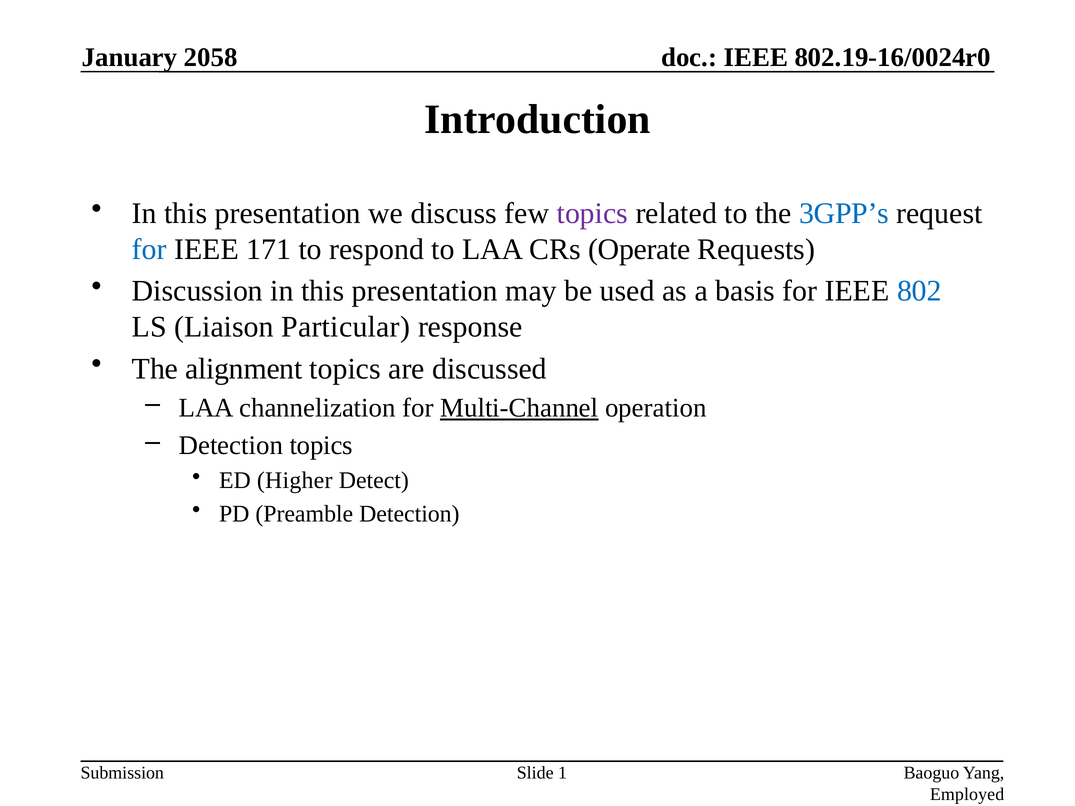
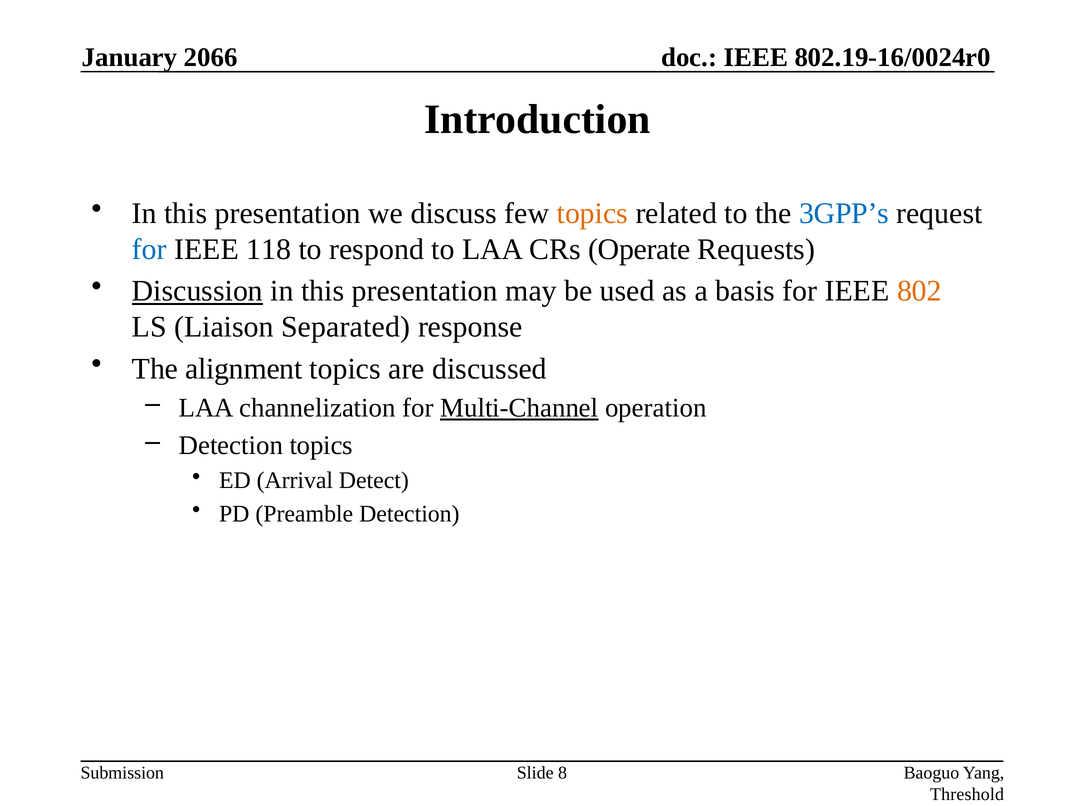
2058: 2058 -> 2066
topics at (592, 214) colour: purple -> orange
171: 171 -> 118
Discussion underline: none -> present
802 colour: blue -> orange
Particular: Particular -> Separated
Higher: Higher -> Arrival
1: 1 -> 8
Employed: Employed -> Threshold
